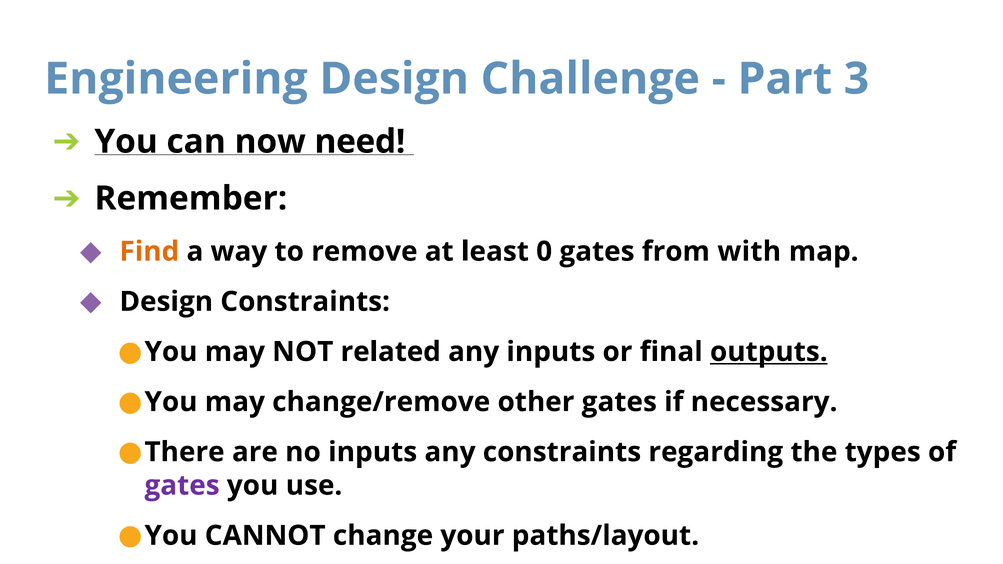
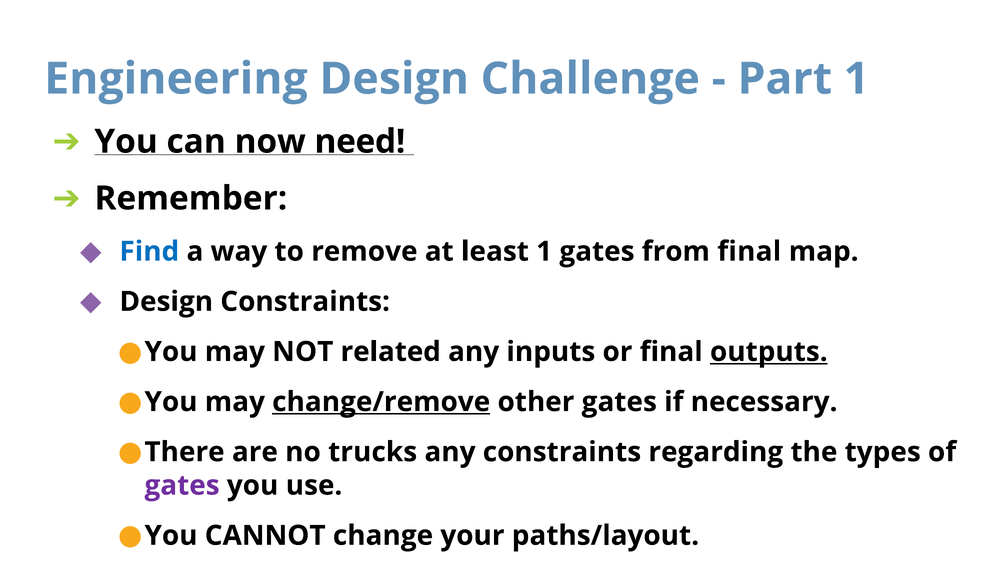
Part 3: 3 -> 1
Find colour: orange -> blue
least 0: 0 -> 1
from with: with -> final
change/remove underline: none -> present
no inputs: inputs -> trucks
